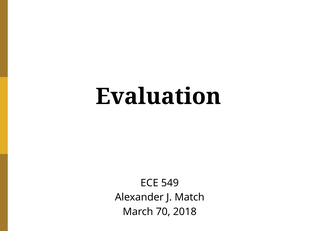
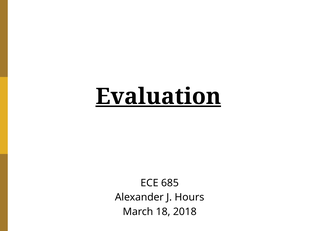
Evaluation underline: none -> present
549: 549 -> 685
Match: Match -> Hours
70: 70 -> 18
